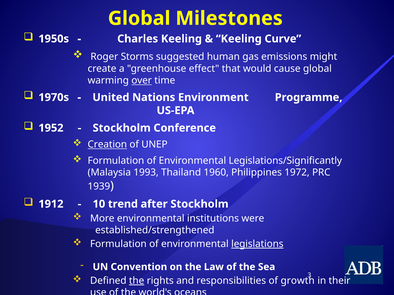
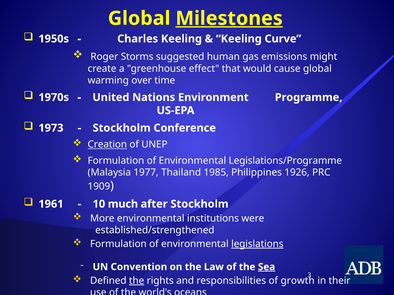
Milestones underline: none -> present
over underline: present -> none
1952: 1952 -> 1973
Legislations/Significantly: Legislations/Significantly -> Legislations/Programme
1993: 1993 -> 1977
1960: 1960 -> 1985
1972: 1972 -> 1926
1939: 1939 -> 1909
1912: 1912 -> 1961
trend: trend -> much
Sea underline: none -> present
